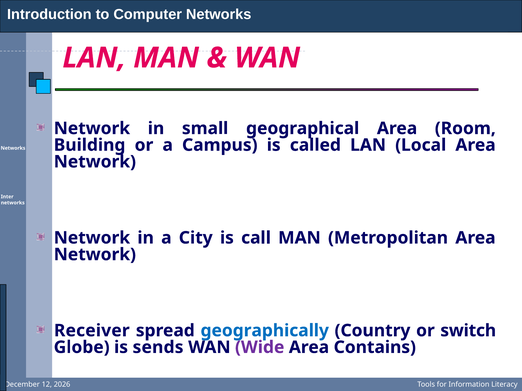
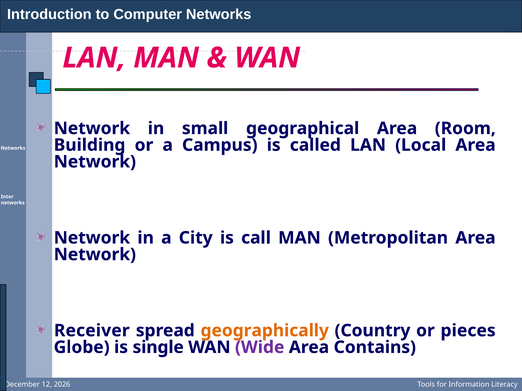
geographically colour: blue -> orange
switch: switch -> pieces
sends: sends -> single
